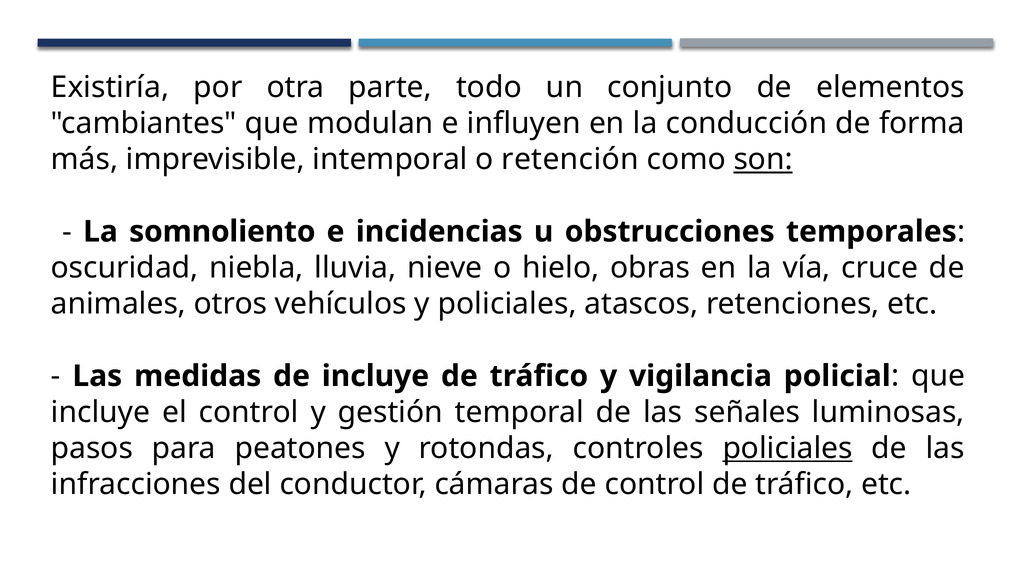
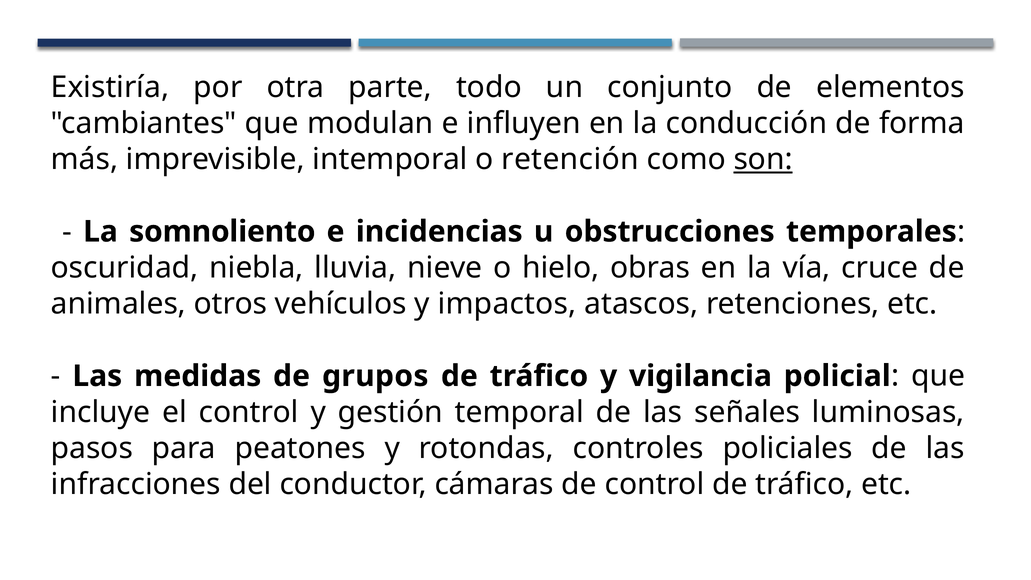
y policiales: policiales -> impactos
de incluye: incluye -> grupos
policiales at (788, 448) underline: present -> none
